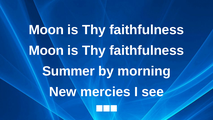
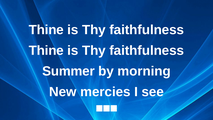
Moon at (46, 30): Moon -> Thine
Moon at (46, 51): Moon -> Thine
